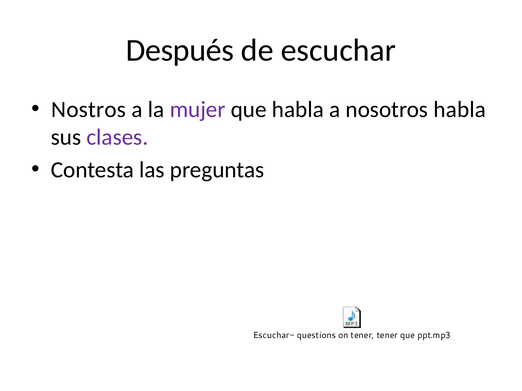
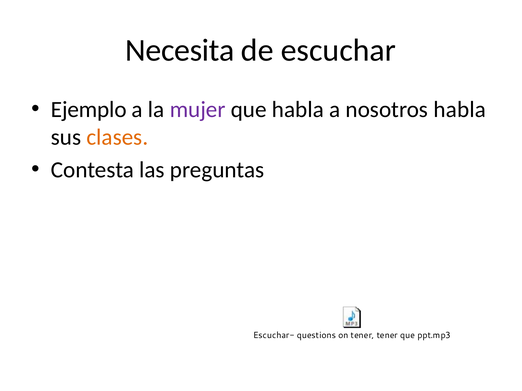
Después: Después -> Necesita
Nostros: Nostros -> Ejemplo
clases colour: purple -> orange
